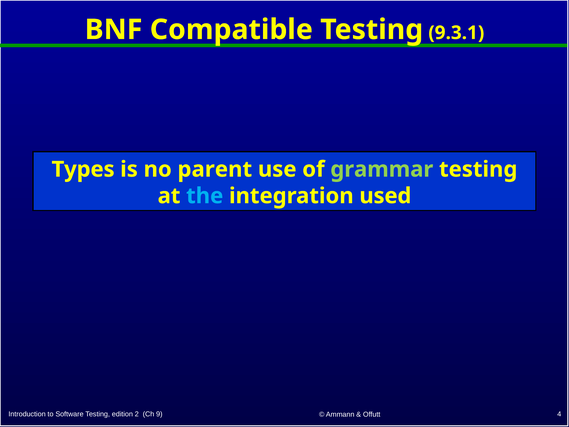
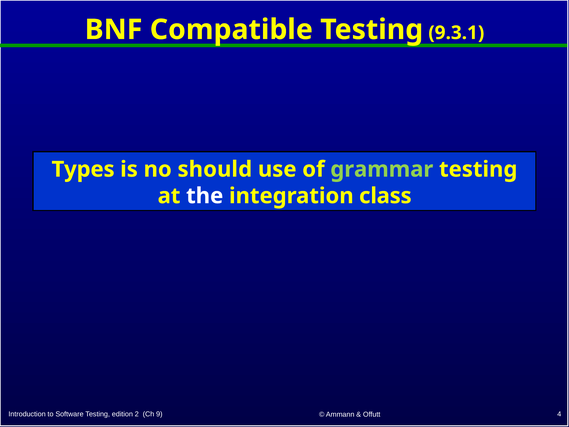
parent: parent -> should
the colour: light blue -> white
used: used -> class
